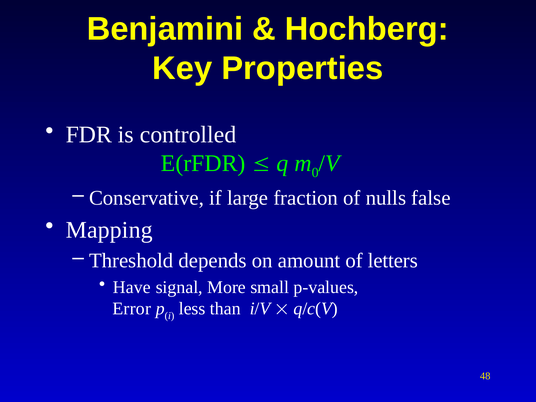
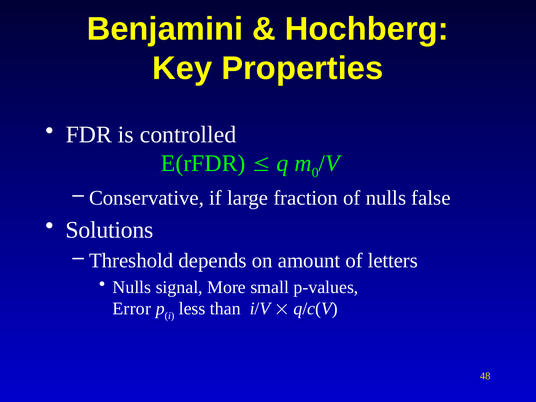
Mapping: Mapping -> Solutions
Have at (132, 287): Have -> Nulls
